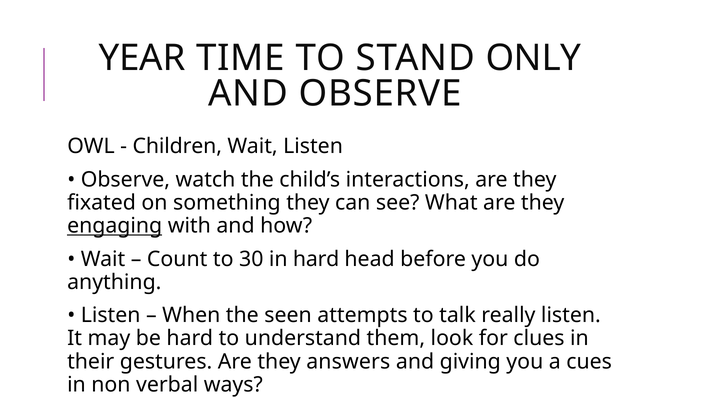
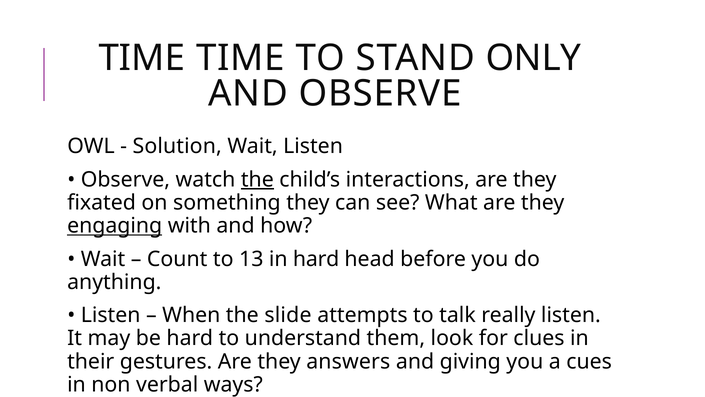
YEAR at (142, 58): YEAR -> TIME
Children: Children -> Solution
the at (257, 179) underline: none -> present
30: 30 -> 13
seen: seen -> slide
